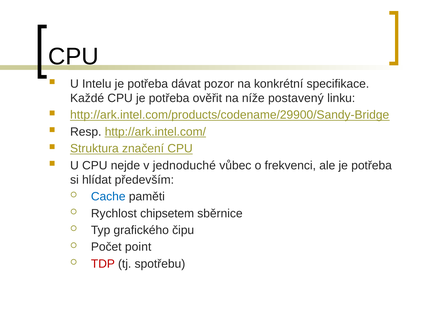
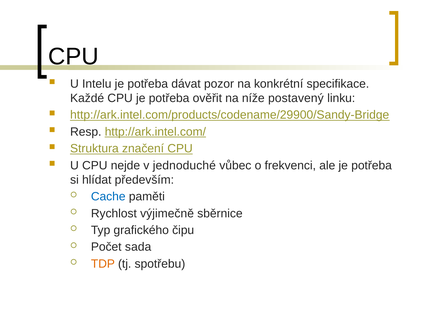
chipsetem: chipsetem -> výjimečně
point: point -> sada
TDP colour: red -> orange
